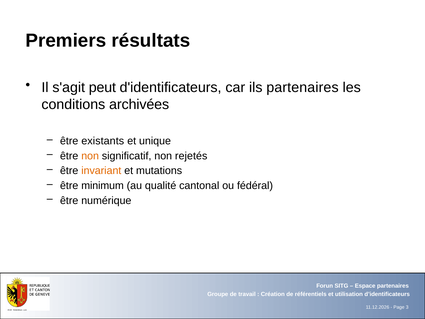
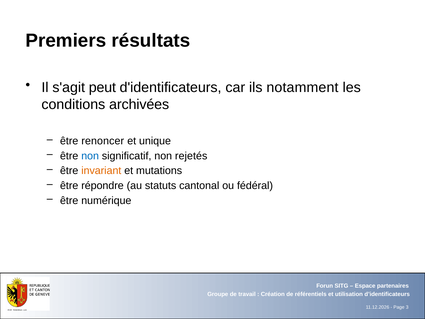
ils partenaires: partenaires -> notamment
existants: existants -> renoncer
non at (90, 156) colour: orange -> blue
minimum: minimum -> répondre
qualité: qualité -> statuts
